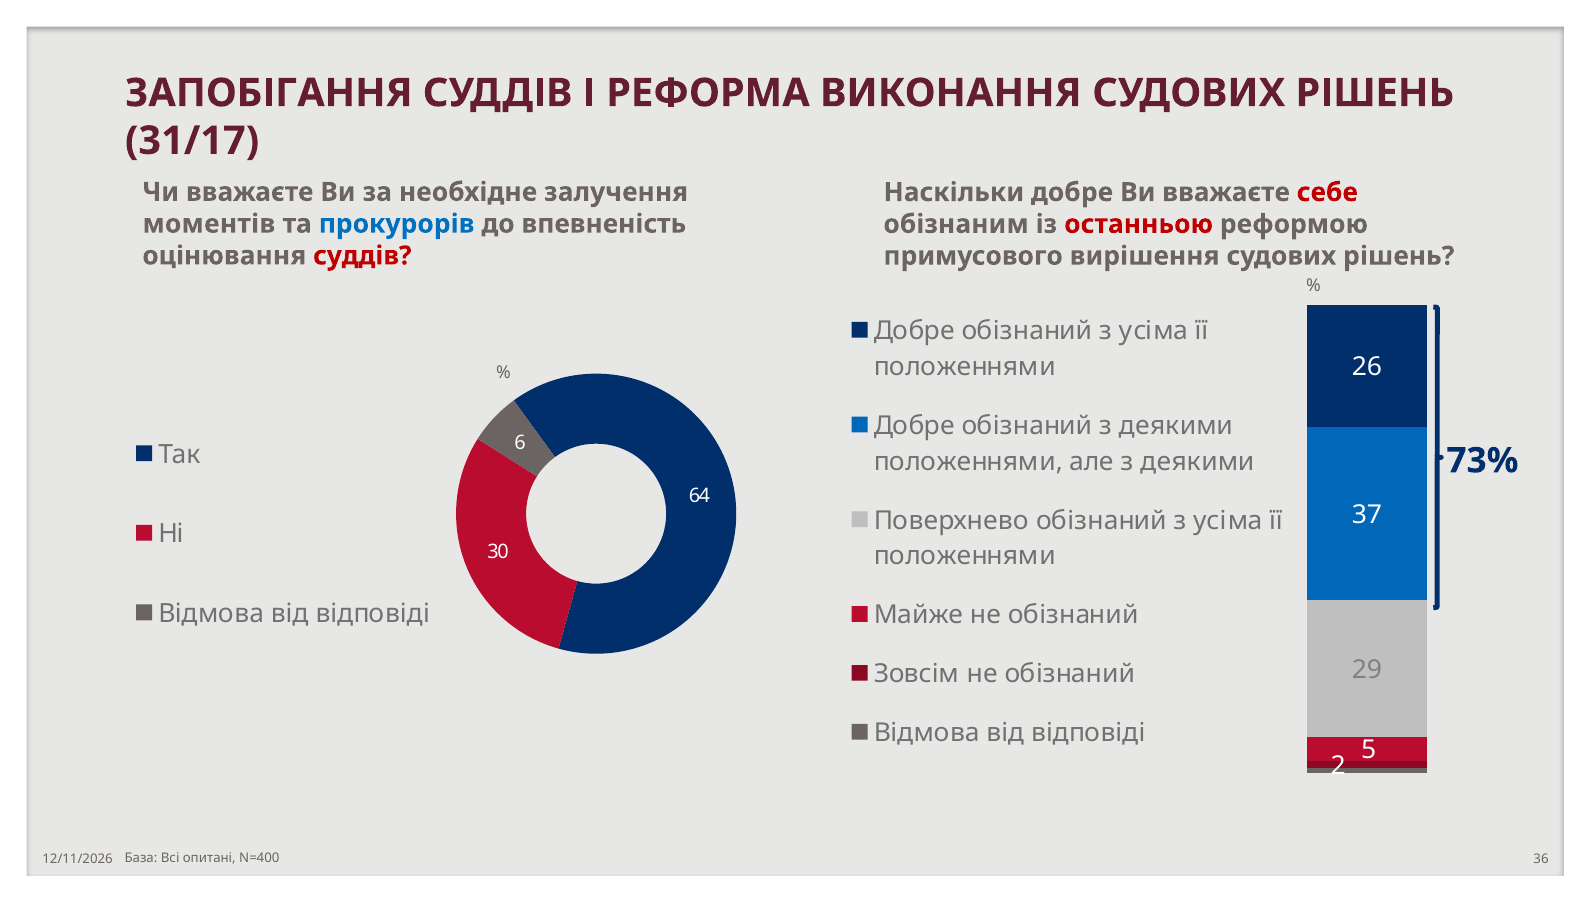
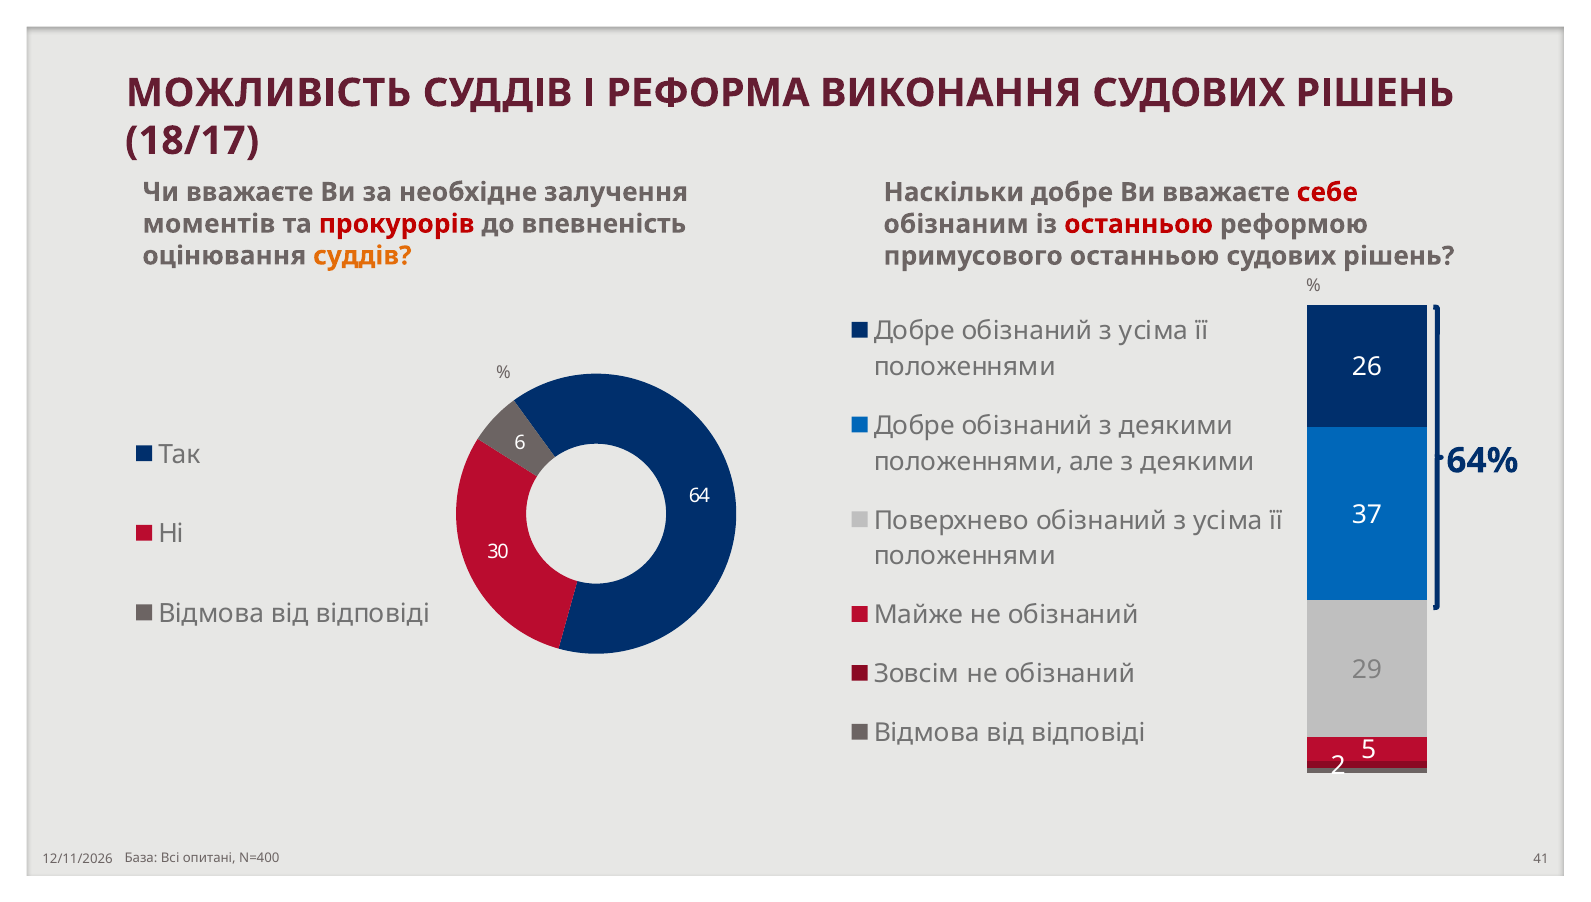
ЗАПОБІГАННЯ: ЗАПОБІГАННЯ -> МОЖЛИВІСТЬ
31/17: 31/17 -> 18/17
прокурорів colour: blue -> red
суддів at (362, 256) colour: red -> orange
примусового вирішення: вирішення -> останньою
73%: 73% -> 64%
36: 36 -> 41
